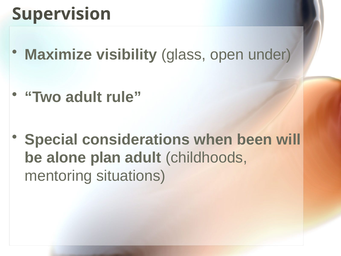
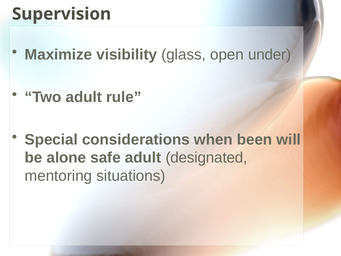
plan: plan -> safe
childhoods: childhoods -> designated
